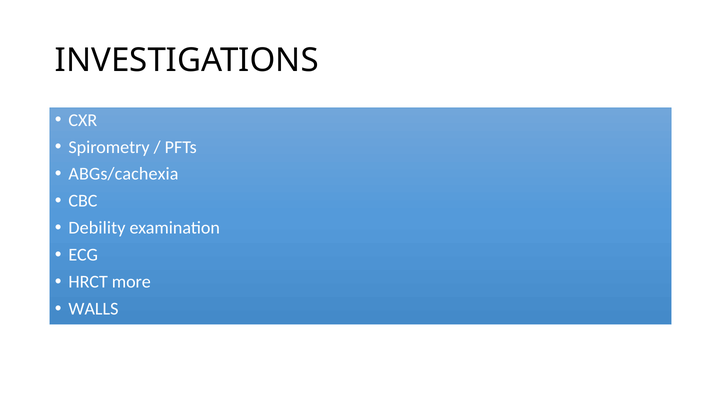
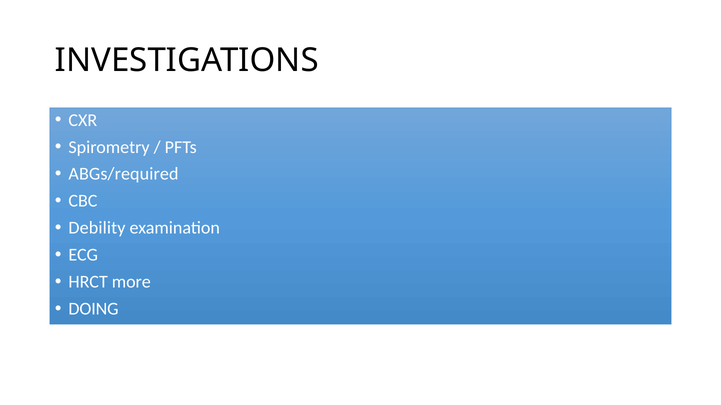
ABGs/cachexia: ABGs/cachexia -> ABGs/required
WALLS: WALLS -> DOING
